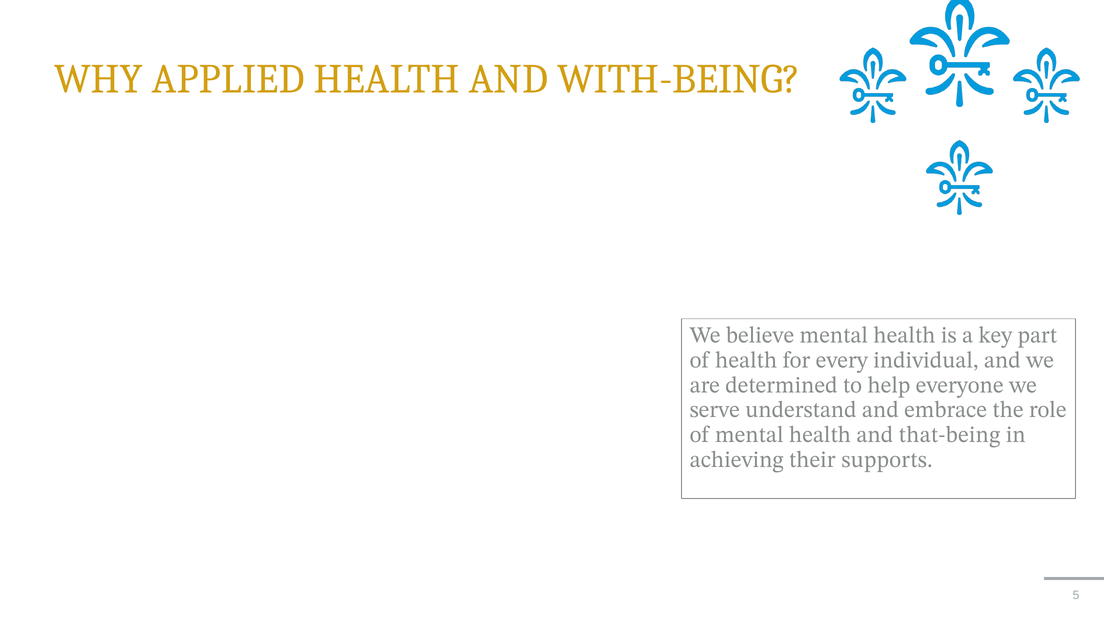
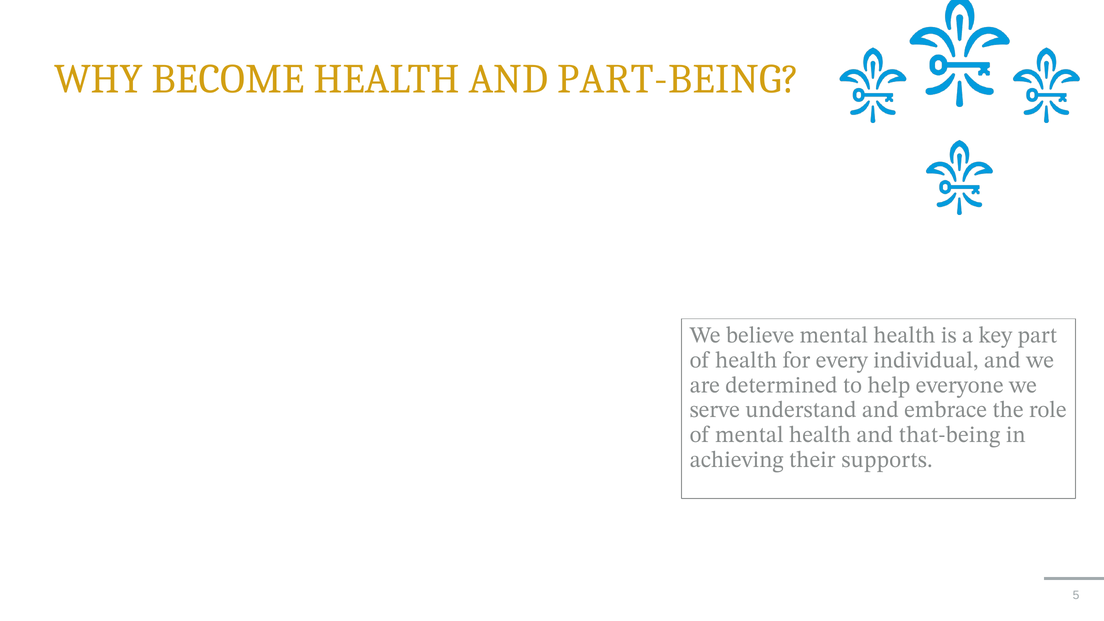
APPLIED: APPLIED -> BECOME
WITH-BEING: WITH-BEING -> PART-BEING
